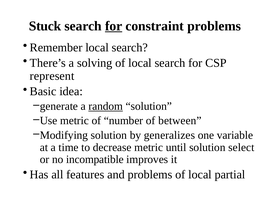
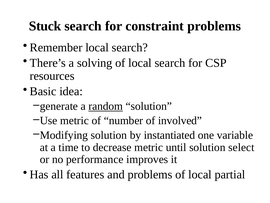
for at (114, 26) underline: present -> none
represent: represent -> resources
between: between -> involved
generalizes: generalizes -> instantiated
incompatible: incompatible -> performance
